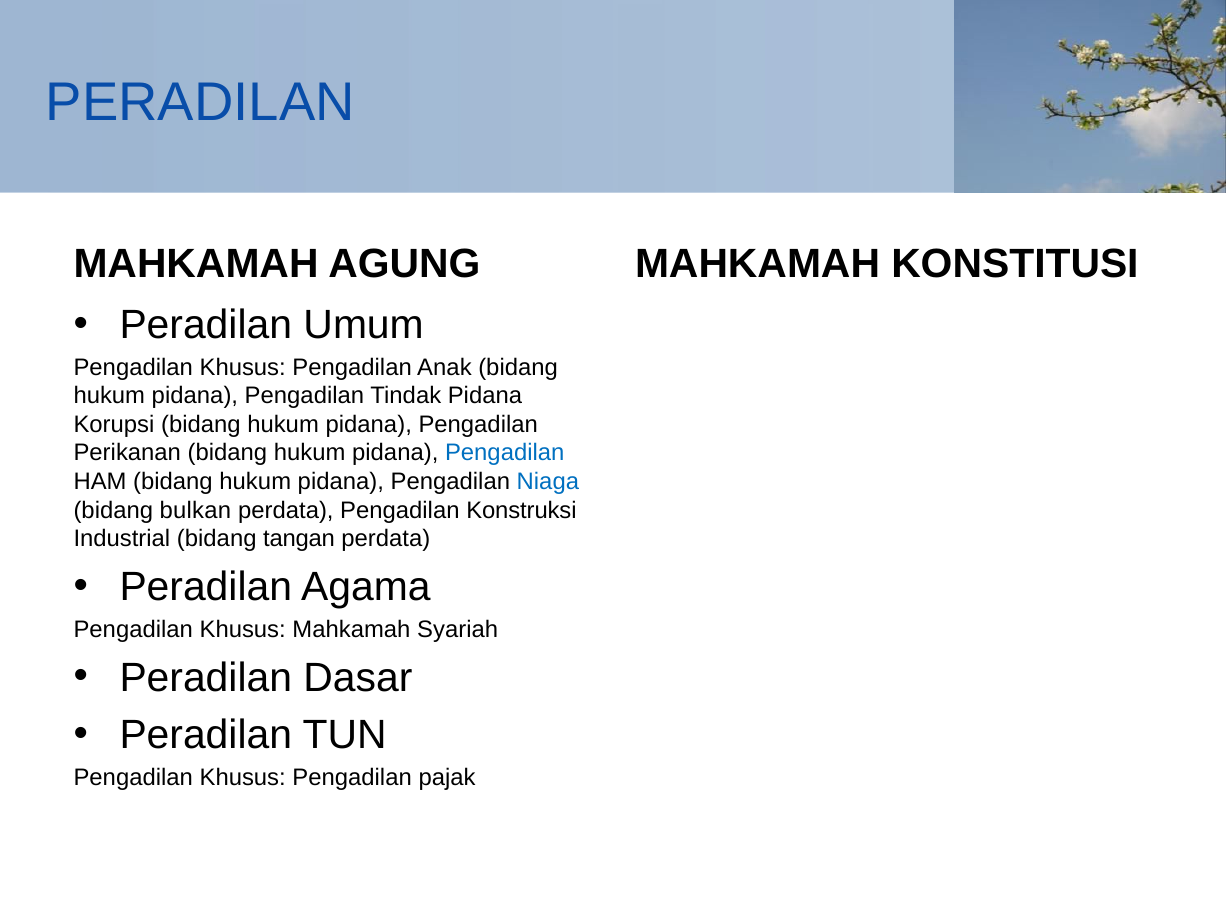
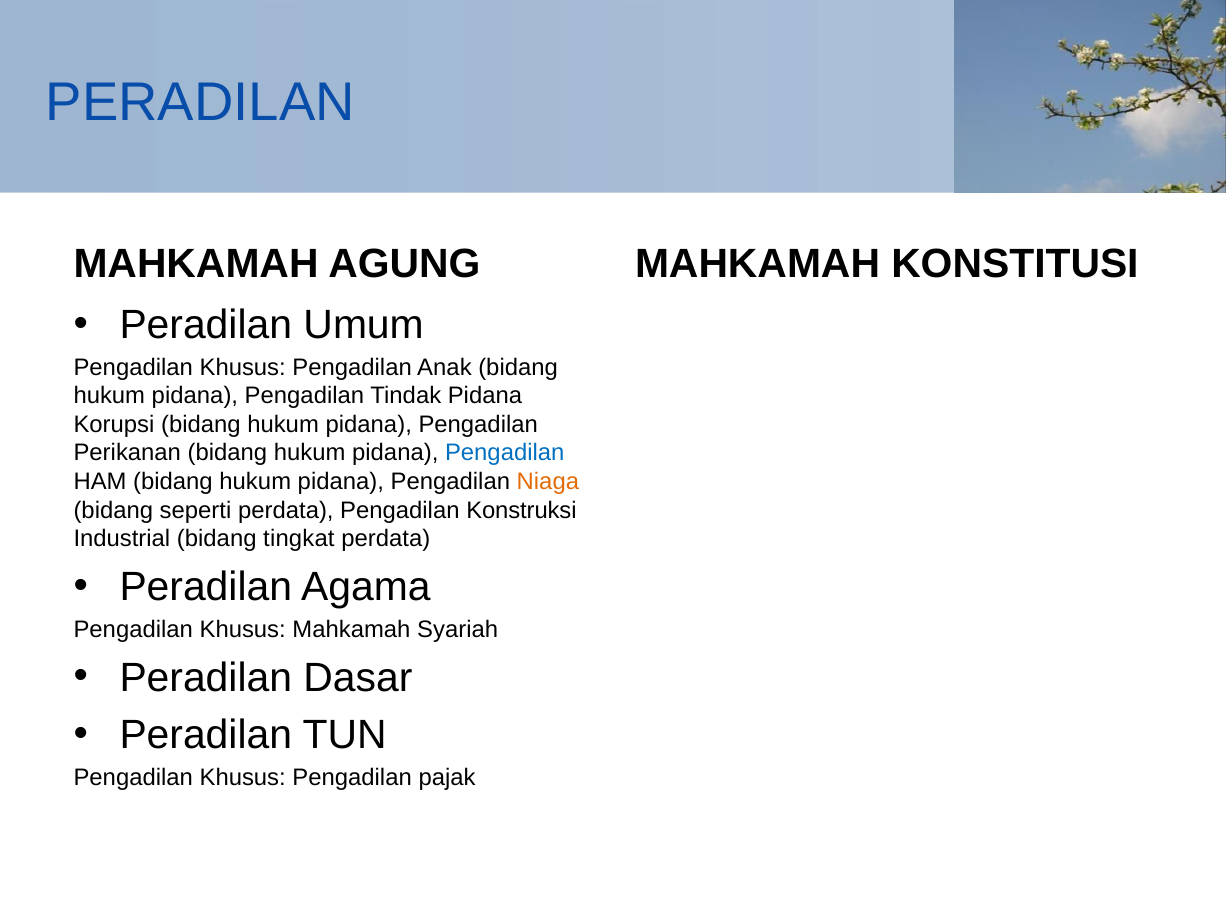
Niaga colour: blue -> orange
bulkan: bulkan -> seperti
tangan: tangan -> tingkat
